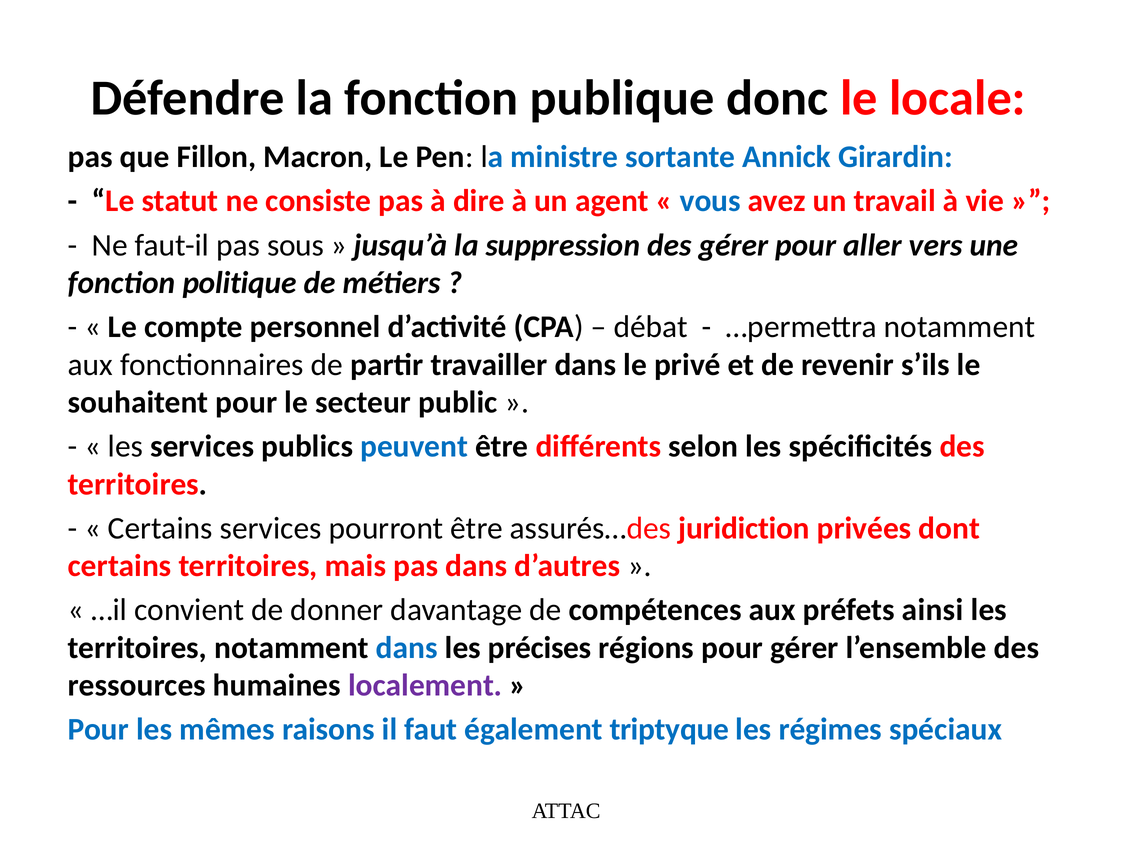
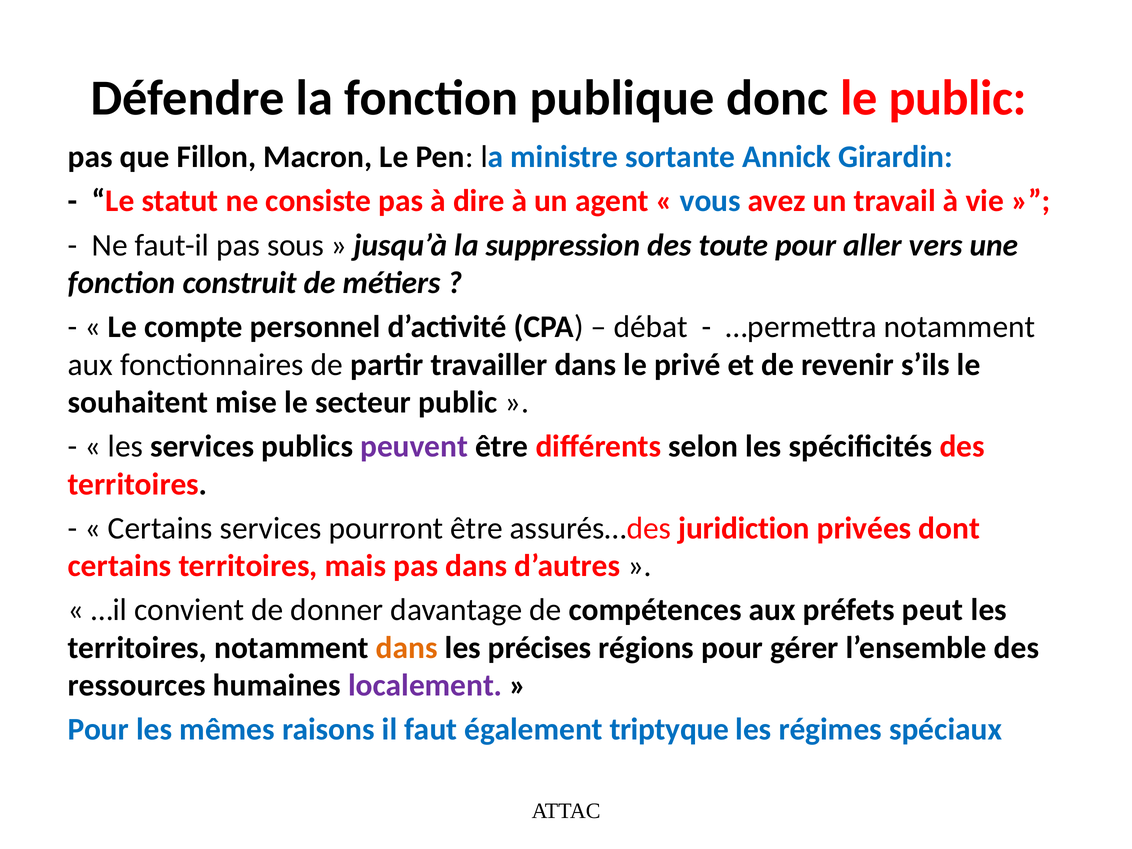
le locale: locale -> public
des gérer: gérer -> toute
politique: politique -> construit
souhaitent pour: pour -> mise
peuvent colour: blue -> purple
ainsi: ainsi -> peut
dans at (407, 648) colour: blue -> orange
